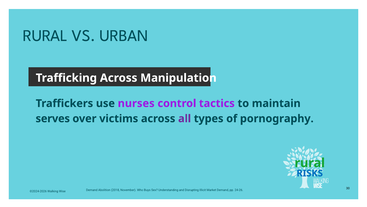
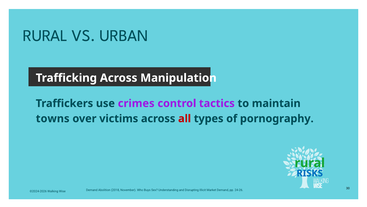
nurses: nurses -> crimes
serves: serves -> towns
all colour: purple -> red
